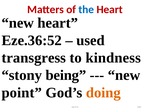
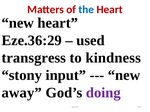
Eze.36:52: Eze.36:52 -> Eze.36:29
being: being -> input
point: point -> away
doing colour: orange -> purple
